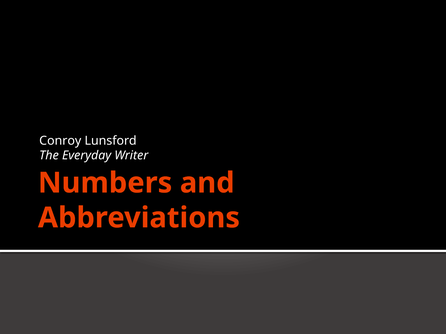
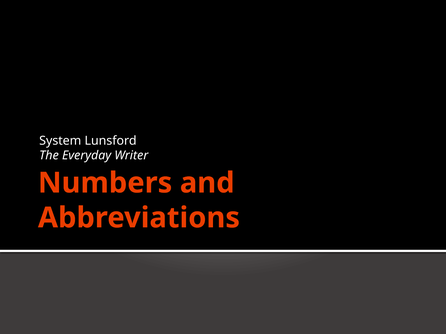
Conroy: Conroy -> System
